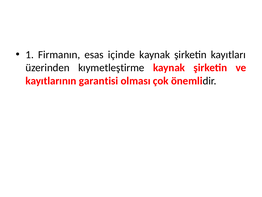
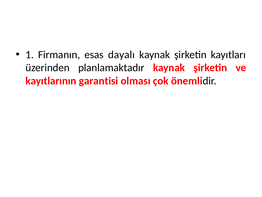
içinde: içinde -> dayalı
kıymetleştirme: kıymetleştirme -> planlamaktadır
